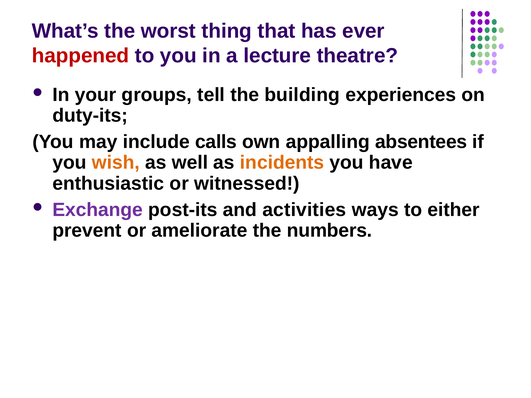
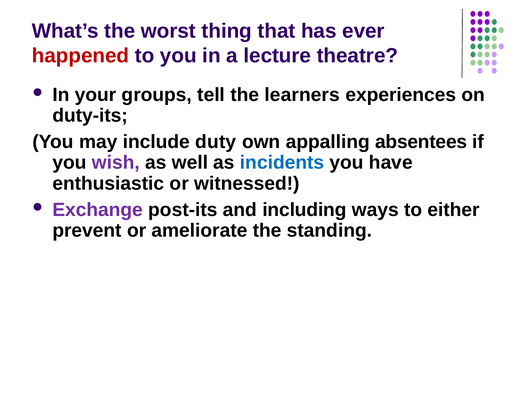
building: building -> learners
calls: calls -> duty
wish colour: orange -> purple
incidents colour: orange -> blue
activities: activities -> including
numbers: numbers -> standing
